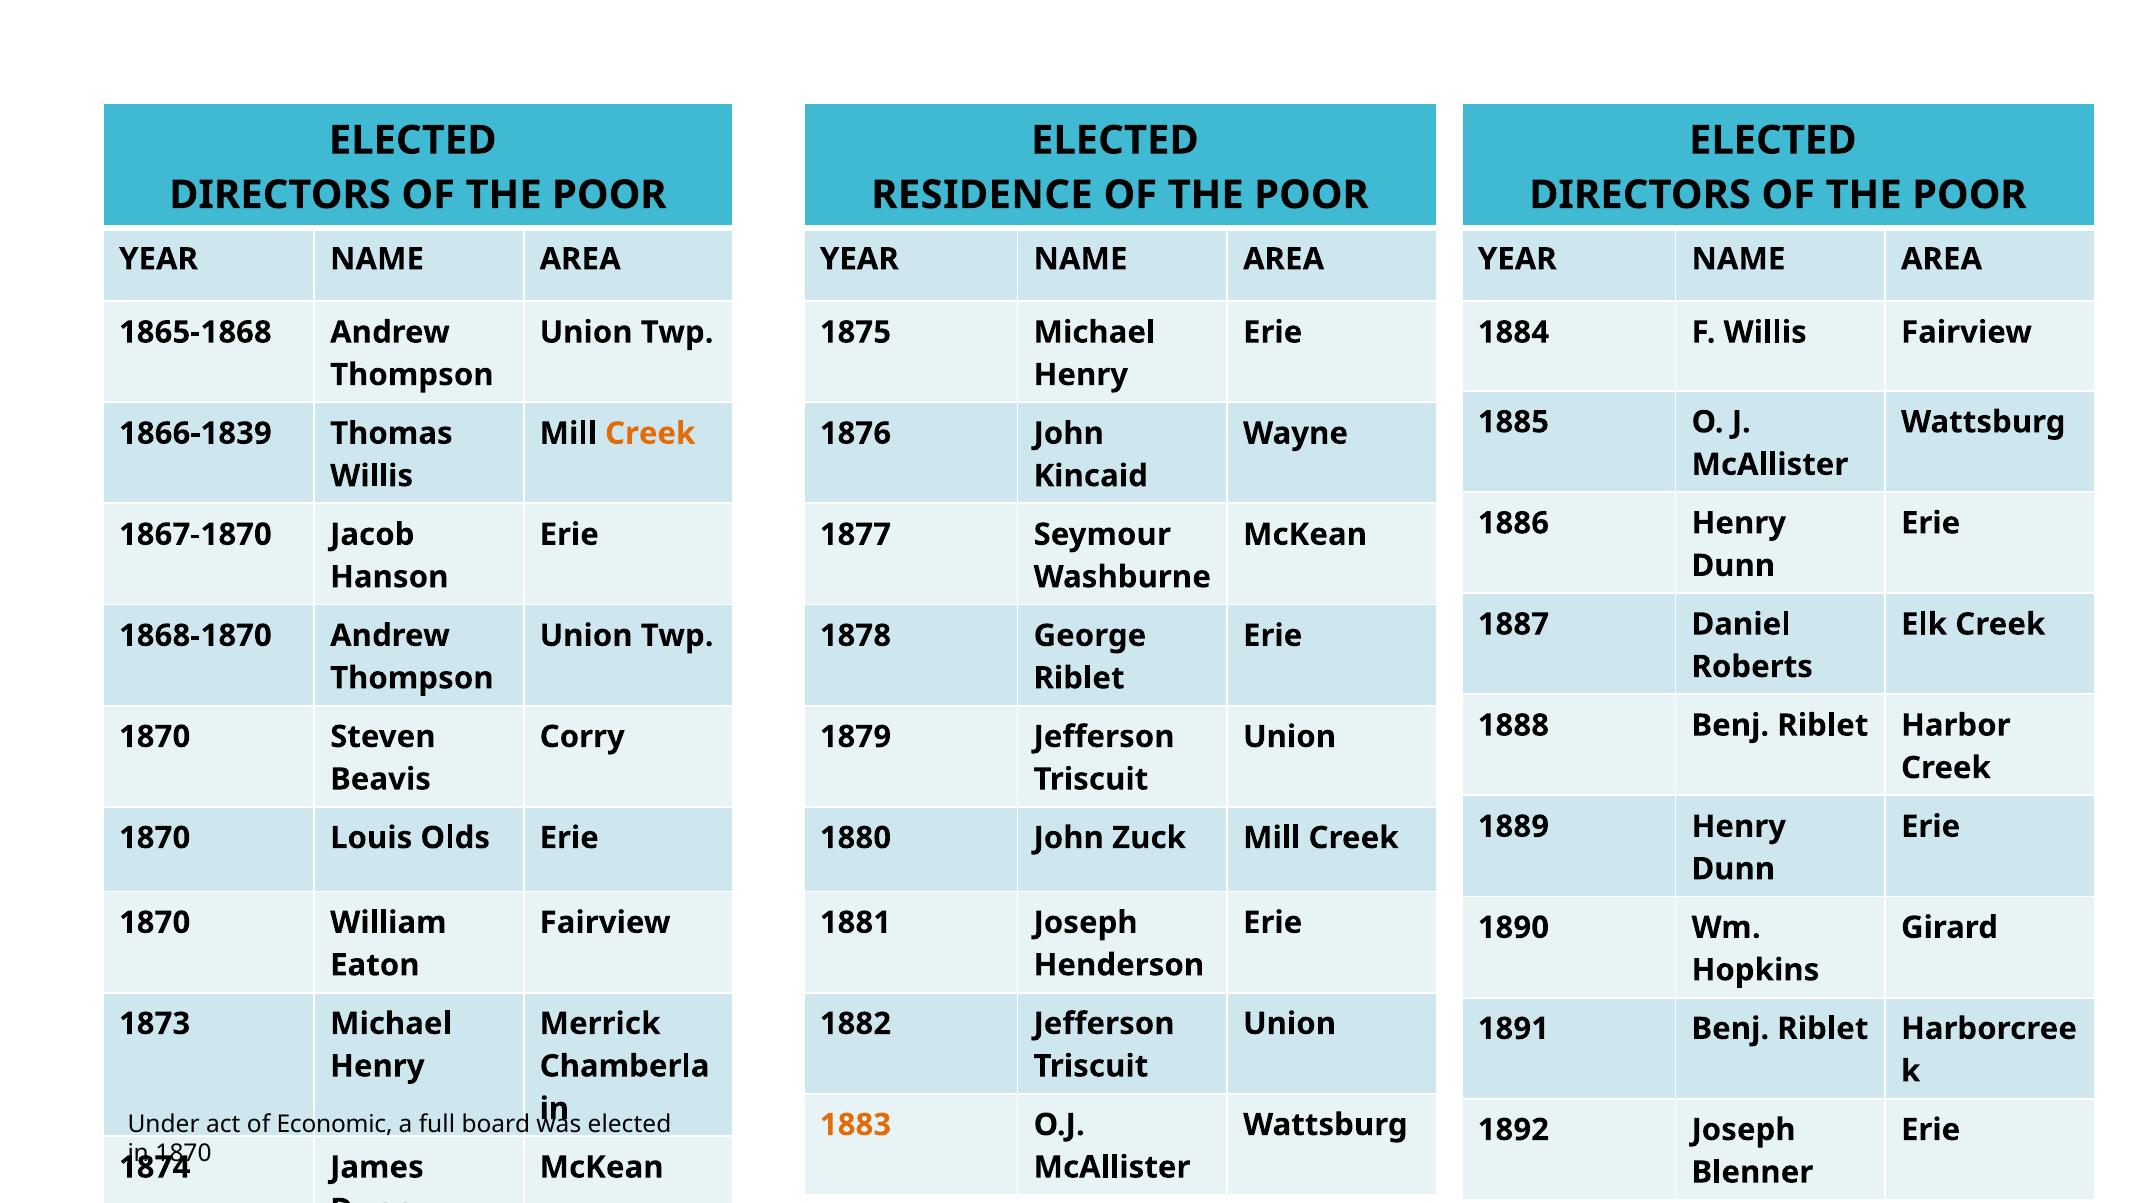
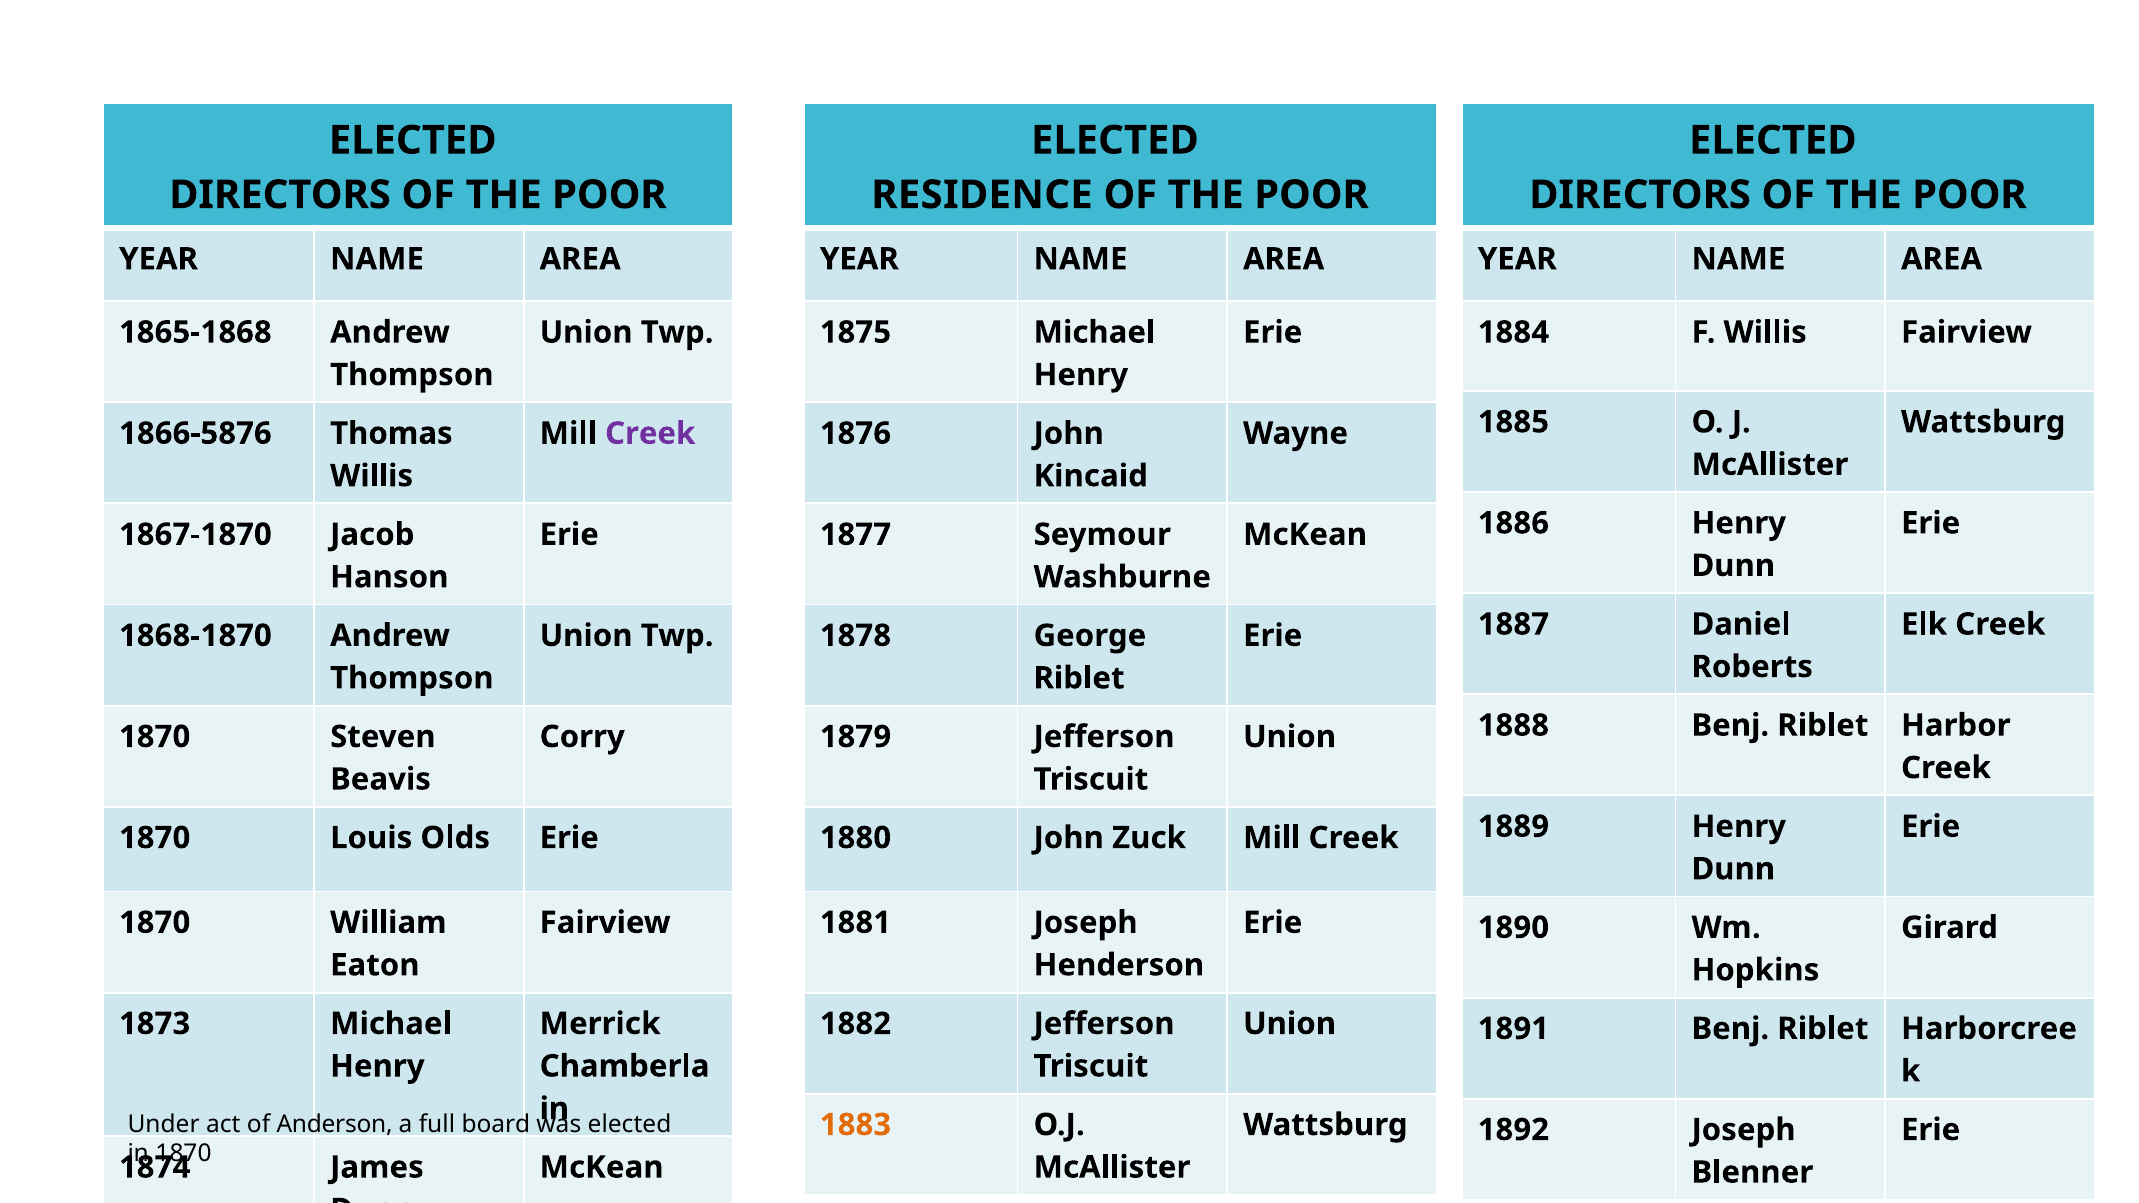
1866-1839: 1866-1839 -> 1866-5876
Creek at (650, 434) colour: orange -> purple
Economic: Economic -> Anderson
